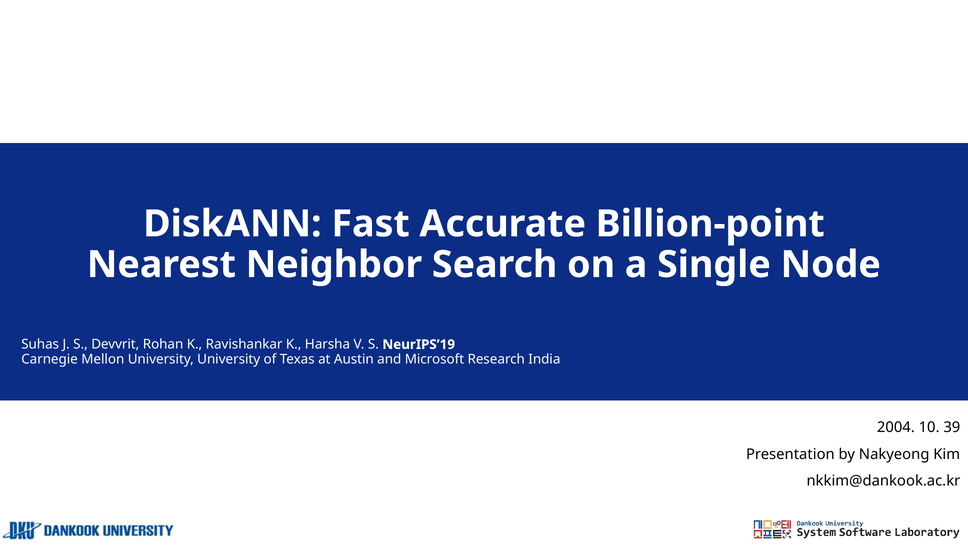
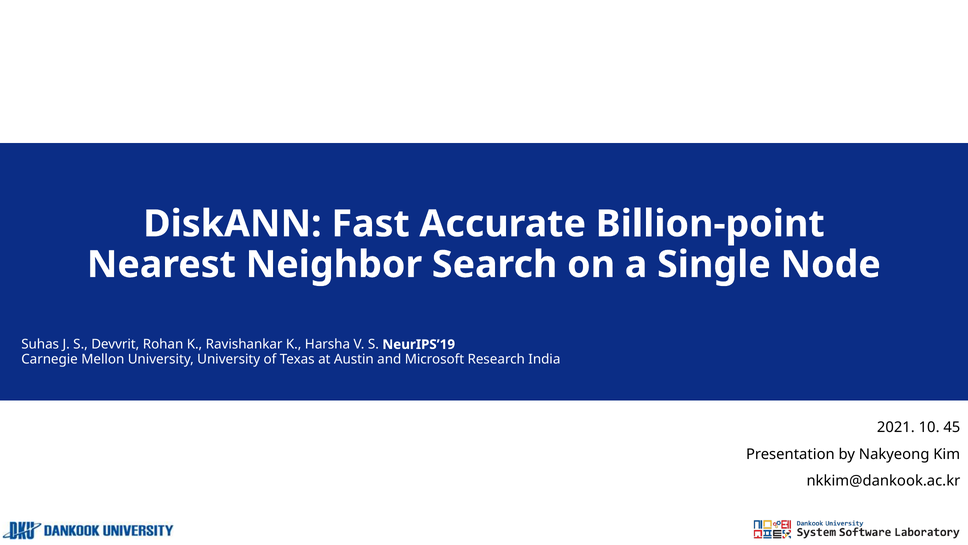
2004: 2004 -> 2021
39: 39 -> 45
